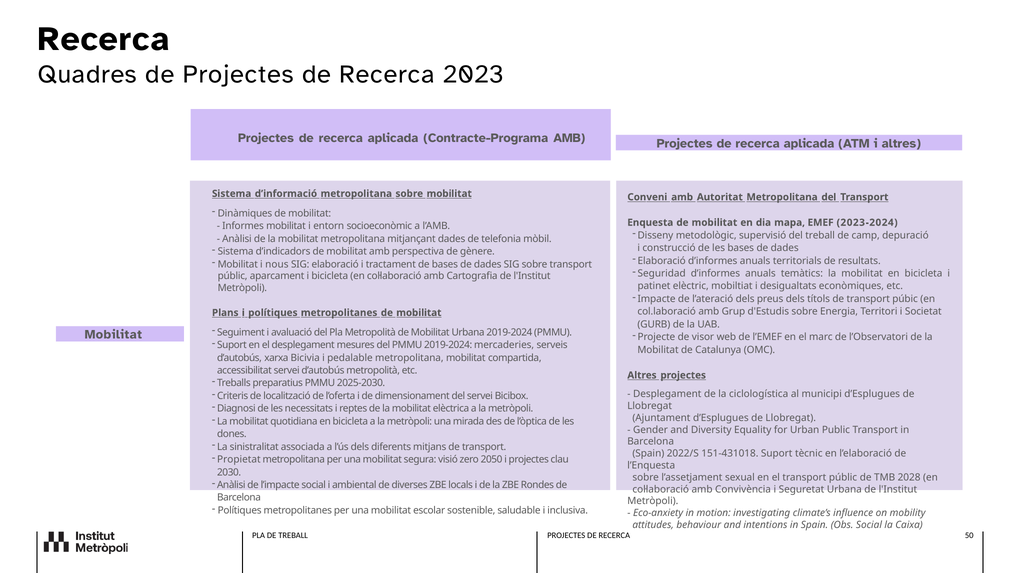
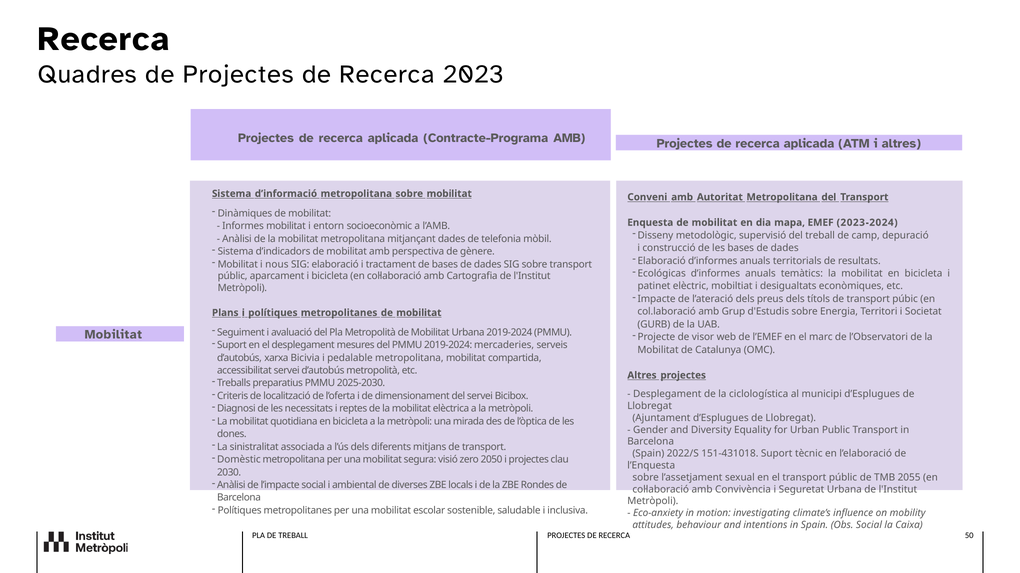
Seguridad: Seguridad -> Ecológicas
Propietat: Propietat -> Domèstic
2028: 2028 -> 2055
